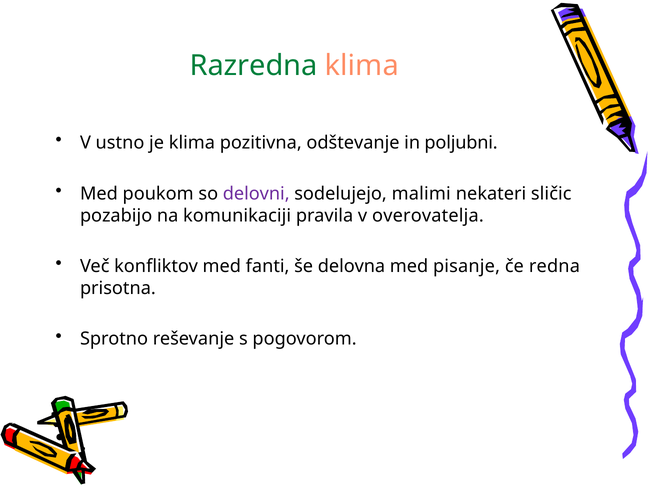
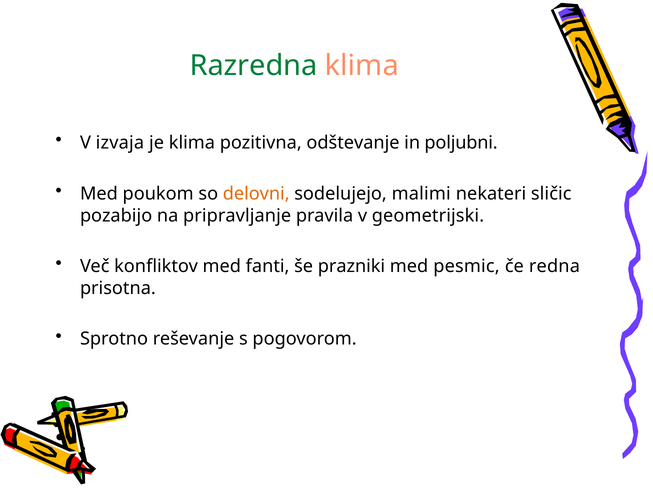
ustno: ustno -> izvaja
delovni colour: purple -> orange
komunikaciji: komunikaciji -> pripravljanje
overovatelja: overovatelja -> geometrijski
delovna: delovna -> prazniki
pisanje: pisanje -> pesmic
